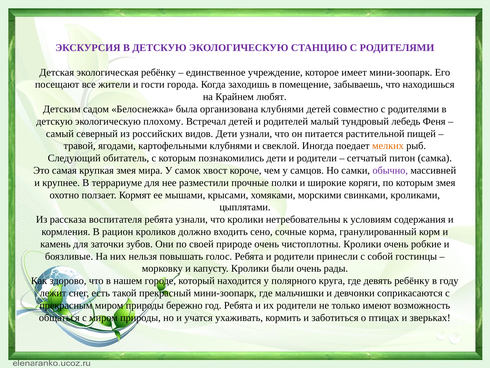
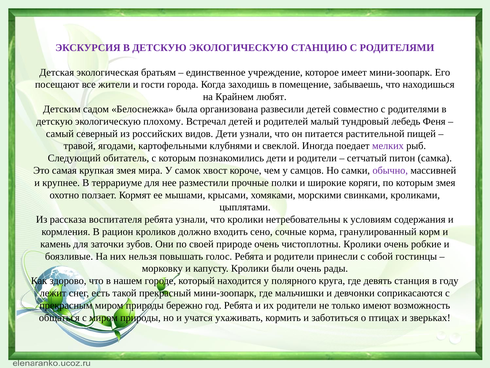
экологическая ребёнку: ребёнку -> братьям
организована клубнями: клубнями -> развесили
мелких colour: orange -> purple
девять ребёнку: ребёнку -> станция
